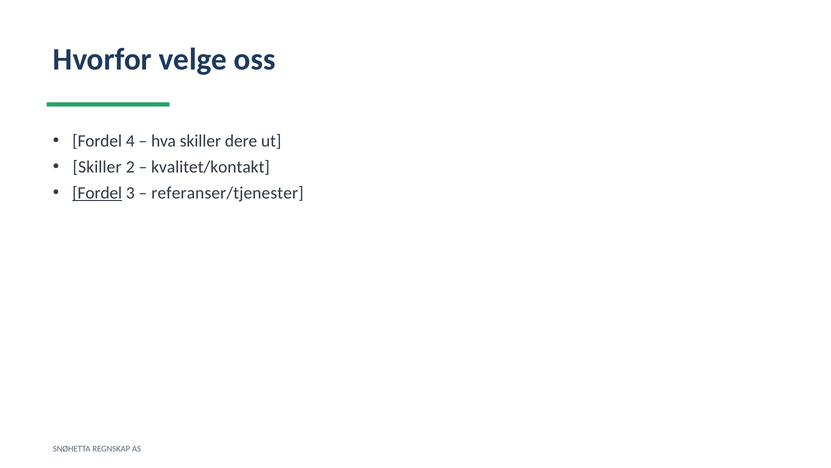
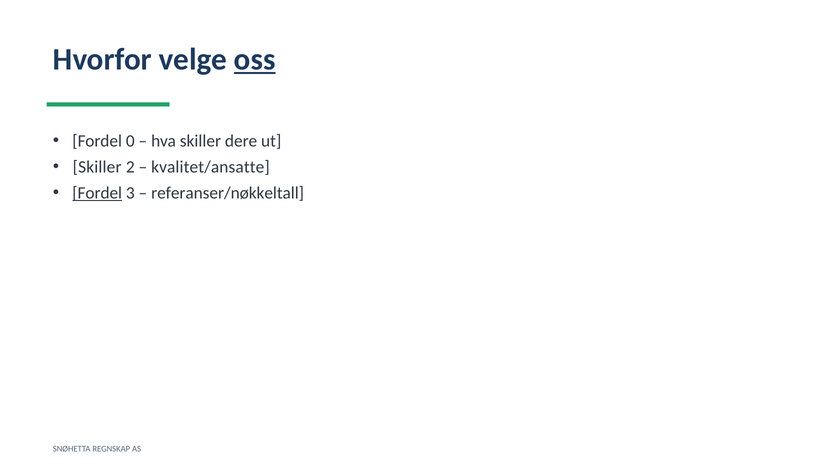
oss underline: none -> present
4: 4 -> 0
kvalitet/kontakt: kvalitet/kontakt -> kvalitet/ansatte
referanser/tjenester: referanser/tjenester -> referanser/nøkkeltall
